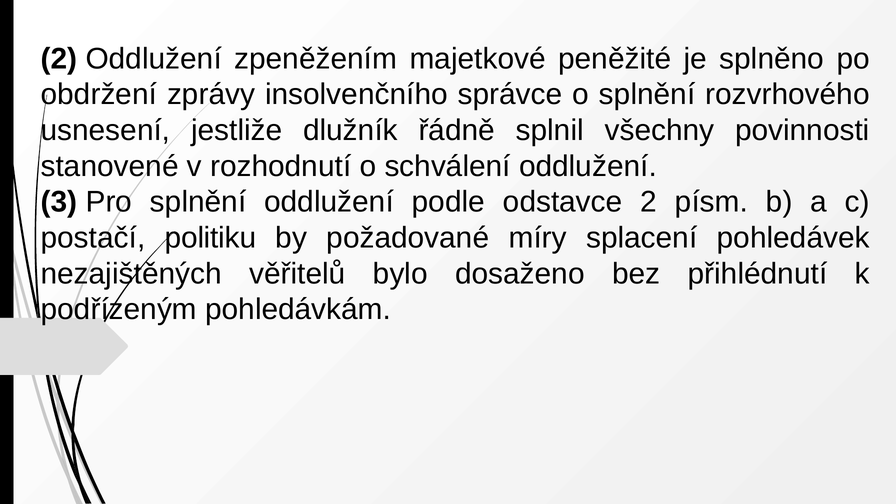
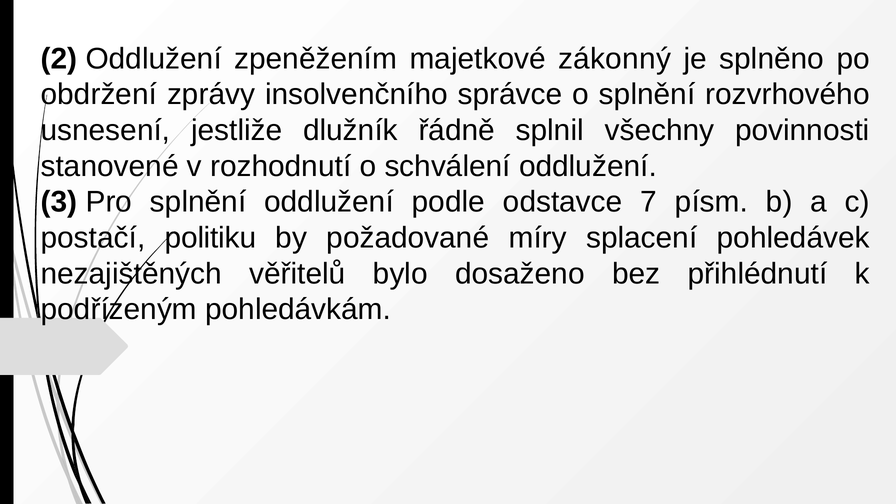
peněžité: peněžité -> zákonný
odstavce 2: 2 -> 7
